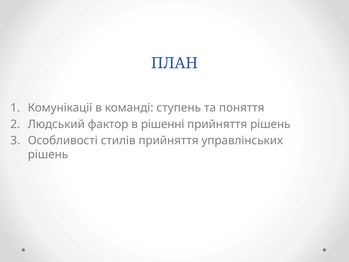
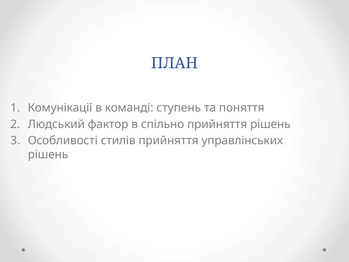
рішенні: рішенні -> спільно
